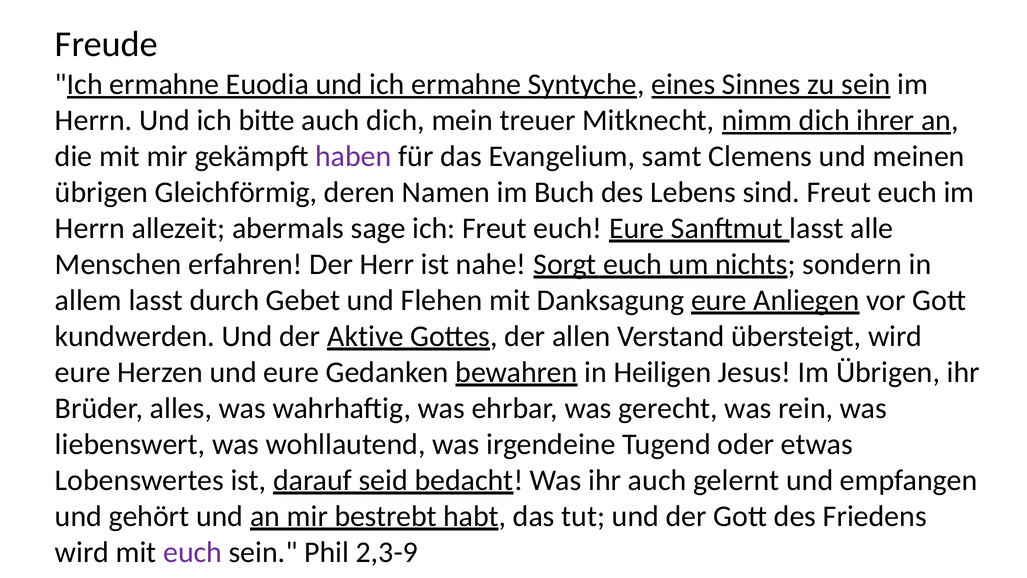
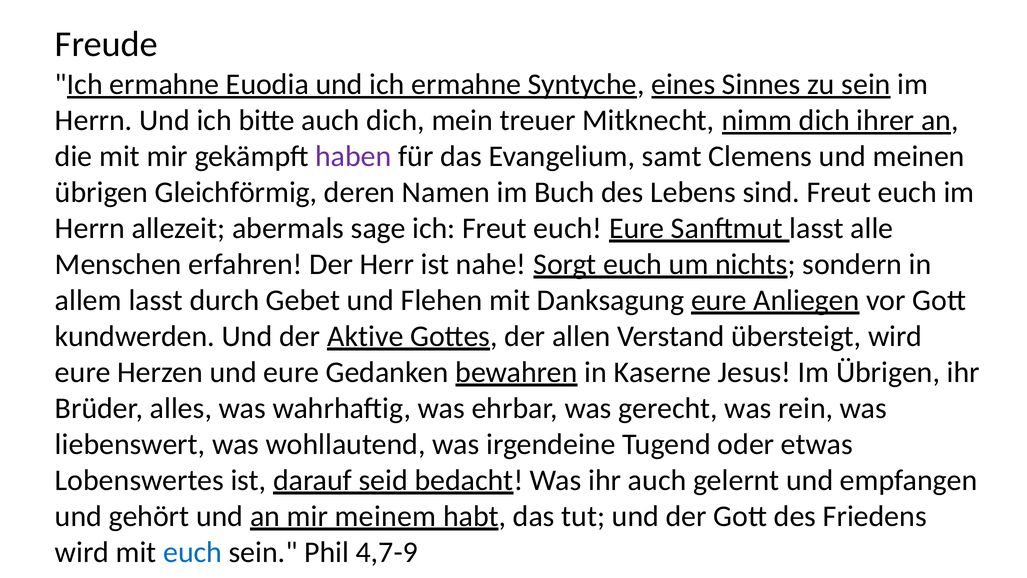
Heiligen: Heiligen -> Kaserne
bestrebt: bestrebt -> meinem
euch at (193, 552) colour: purple -> blue
2,3-9: 2,3-9 -> 4,7-9
